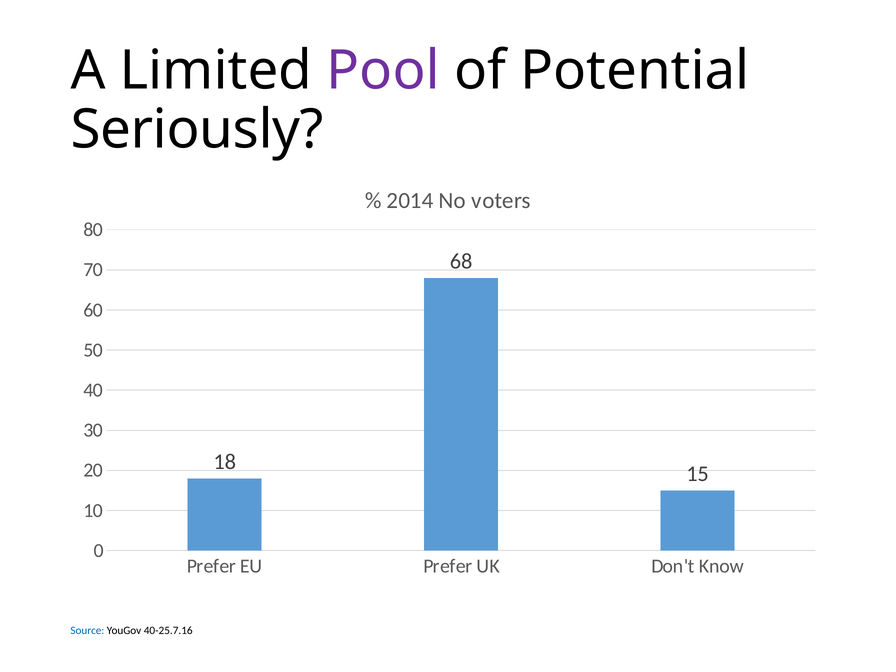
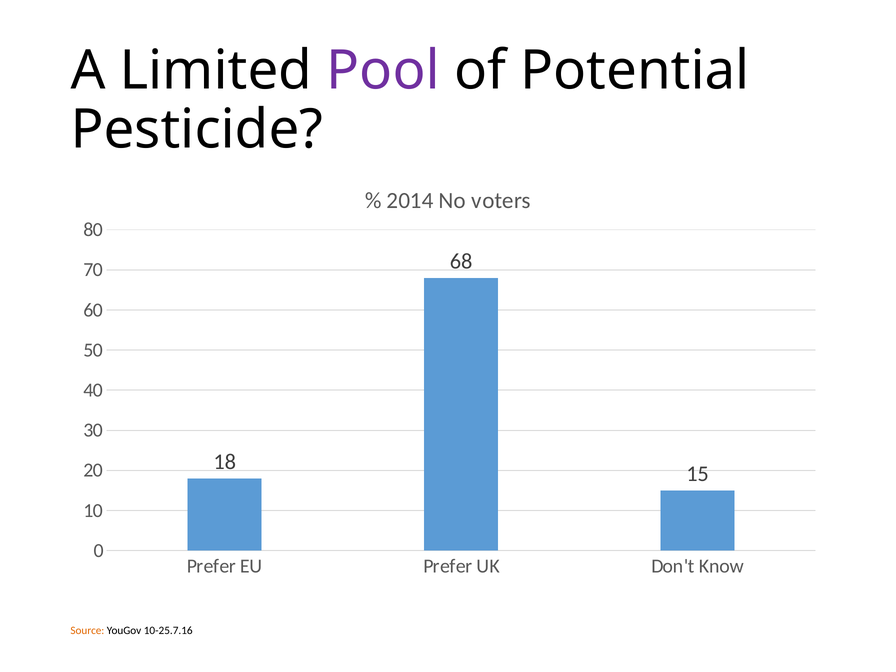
Seriously: Seriously -> Pesticide
Source colour: blue -> orange
40-25.7.16: 40-25.7.16 -> 10-25.7.16
